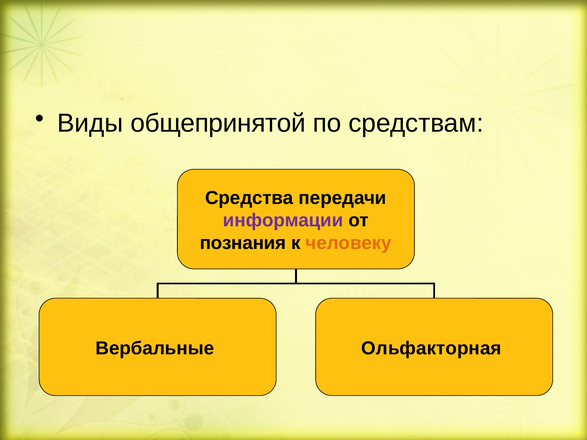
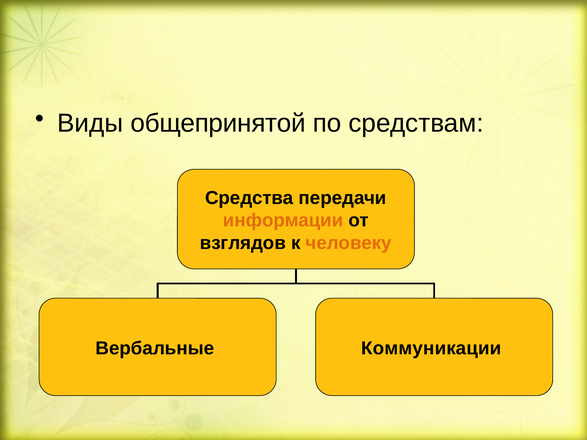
информации colour: purple -> orange
познания: познания -> взглядов
Ольфакторная: Ольфакторная -> Коммуникации
